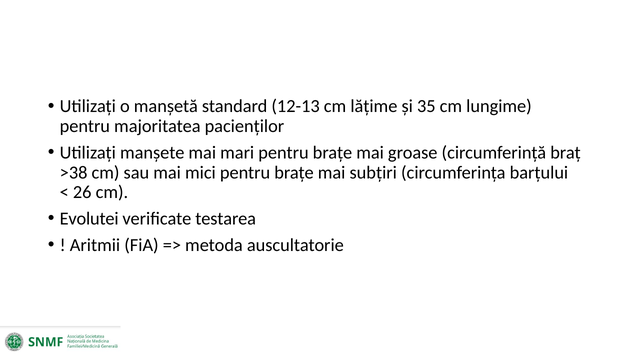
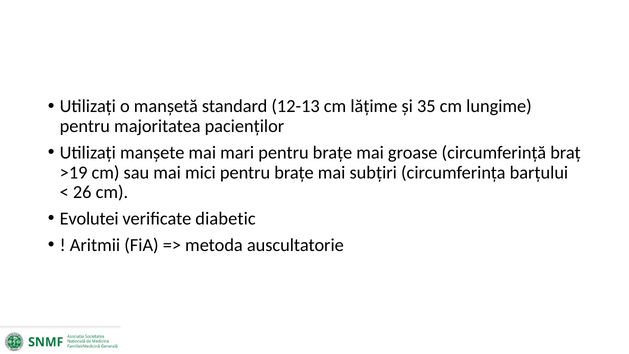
>38: >38 -> >19
testarea: testarea -> diabetic
